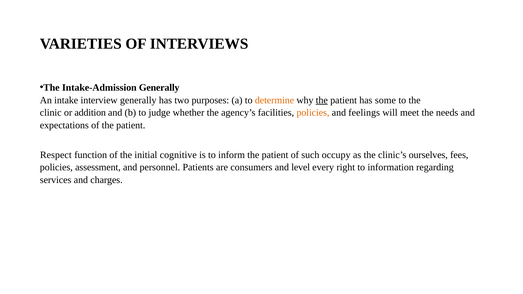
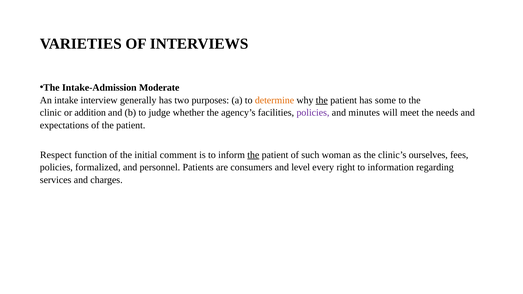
Intake-Admission Generally: Generally -> Moderate
policies at (313, 113) colour: orange -> purple
feelings: feelings -> minutes
cognitive: cognitive -> comment
the at (253, 155) underline: none -> present
occupy: occupy -> woman
assessment: assessment -> formalized
